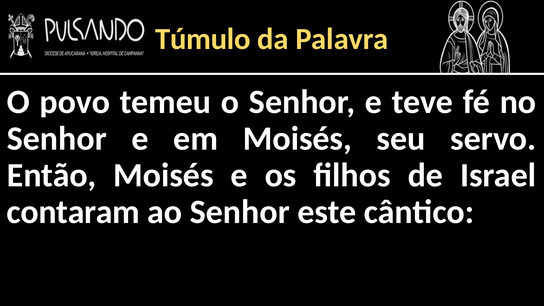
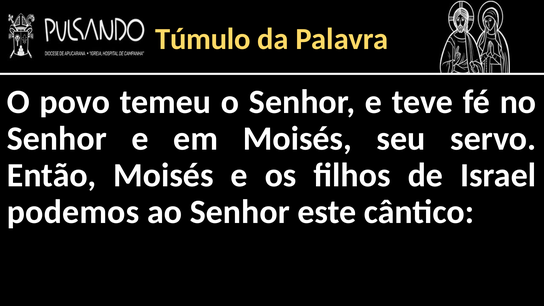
contaram: contaram -> podemos
